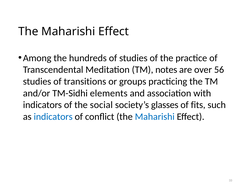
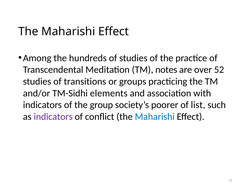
56: 56 -> 52
social: social -> group
glasses: glasses -> poorer
fits: fits -> list
indicators at (53, 117) colour: blue -> purple
